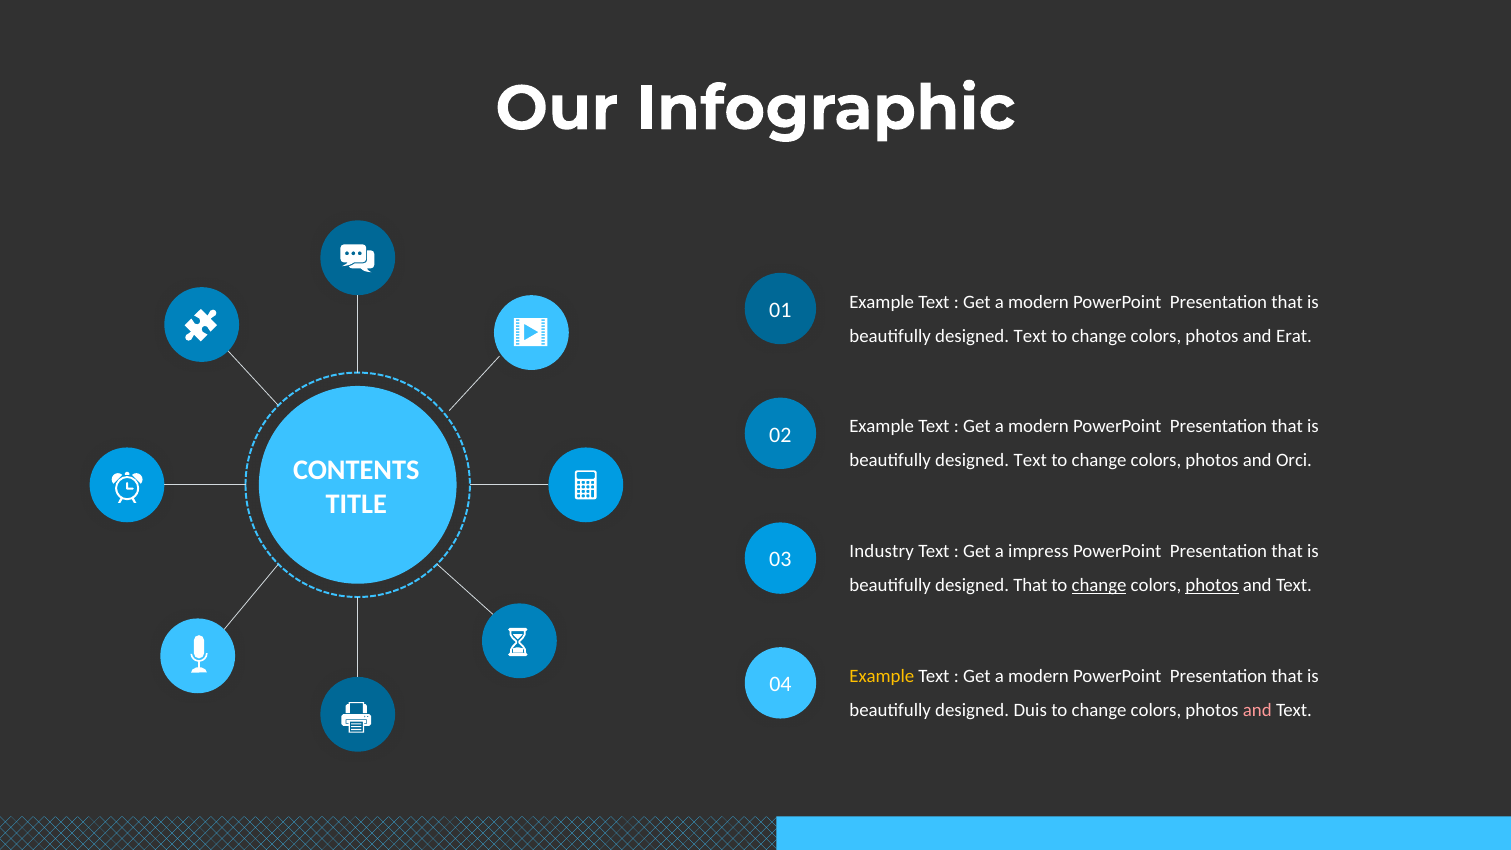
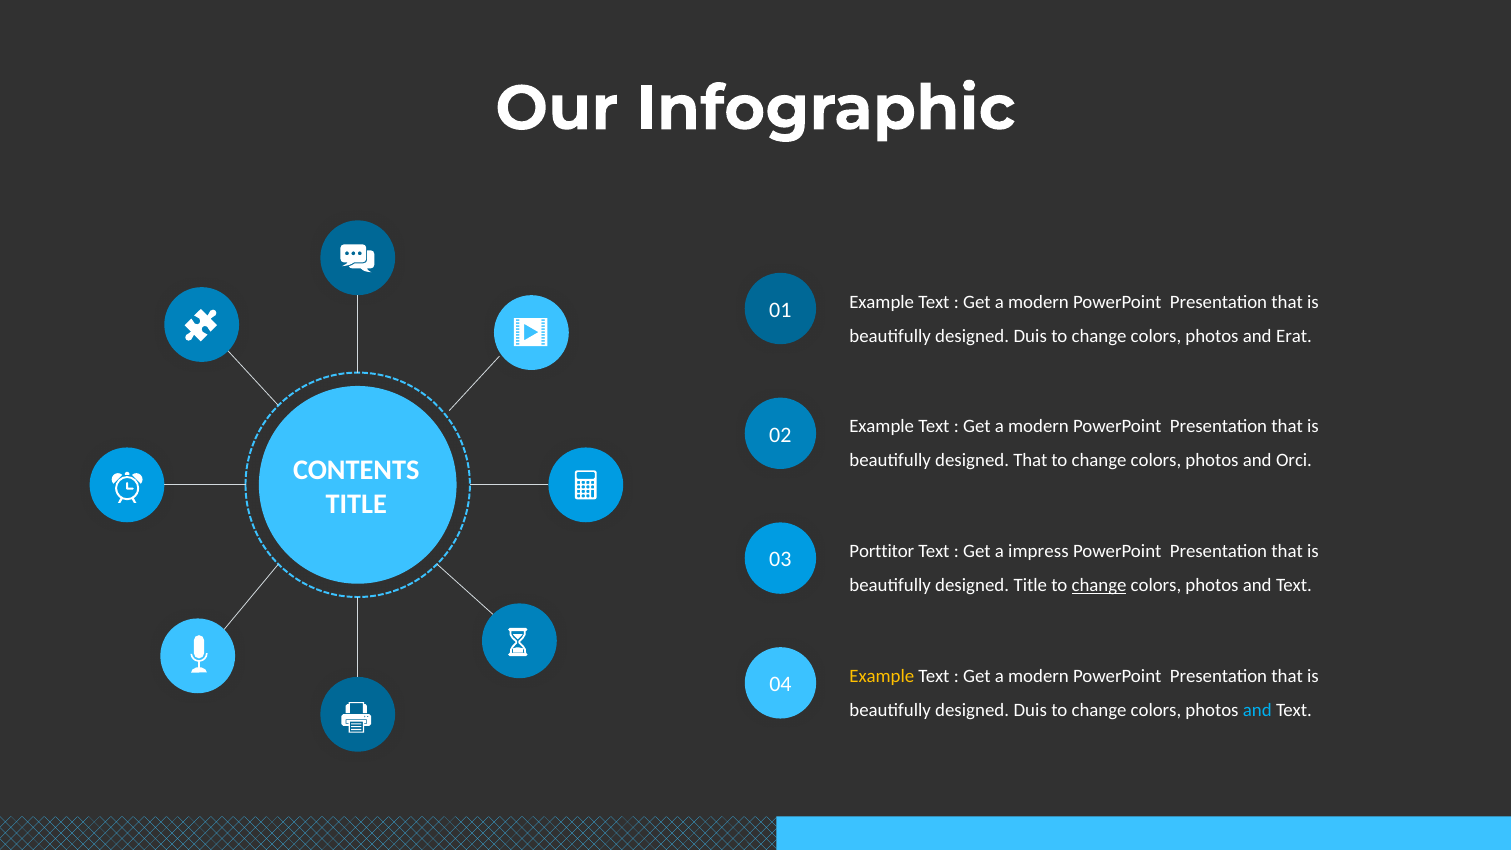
Text at (1030, 336): Text -> Duis
Text at (1030, 461): Text -> That
Industry: Industry -> Porttitor
designed That: That -> Title
photos at (1212, 585) underline: present -> none
and at (1257, 710) colour: pink -> light blue
